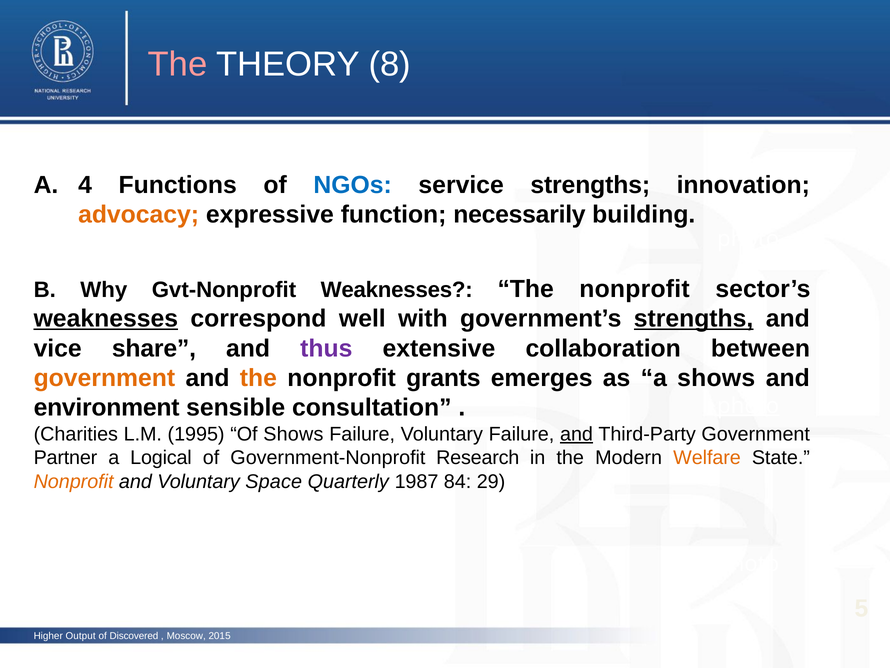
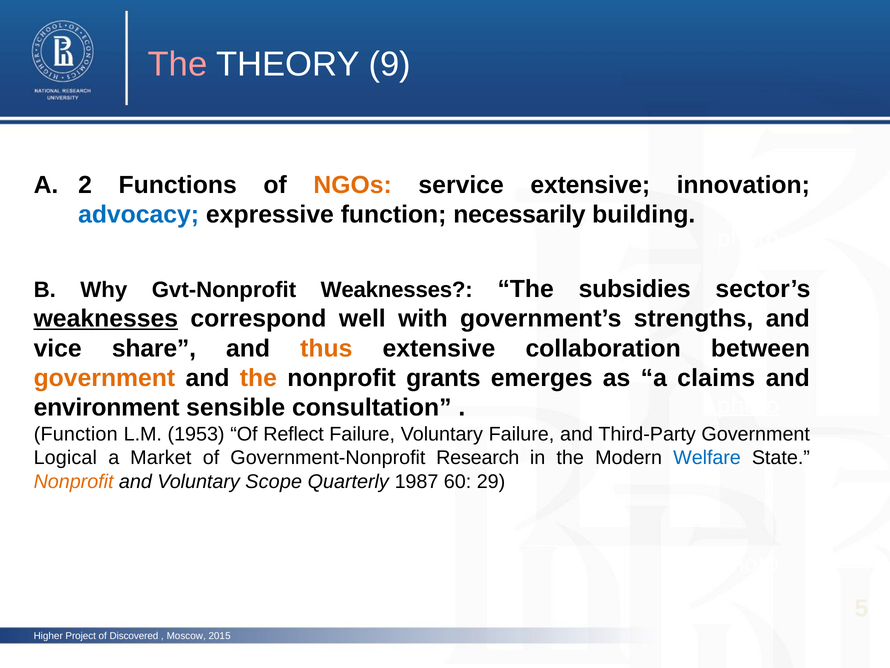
8: 8 -> 9
4: 4 -> 2
NGOs colour: blue -> orange
service strengths: strengths -> extensive
advocacy colour: orange -> blue
nonprofit at (634, 289): nonprofit -> subsidies
strengths at (694, 318) underline: present -> none
thus colour: purple -> orange
a shows: shows -> claims
Charities at (76, 434): Charities -> Function
1995: 1995 -> 1953
Of Shows: Shows -> Reflect
and at (577, 434) underline: present -> none
Partner: Partner -> Logical
Logical: Logical -> Market
Welfare colour: orange -> blue
Space: Space -> Scope
84: 84 -> 60
Output: Output -> Project
